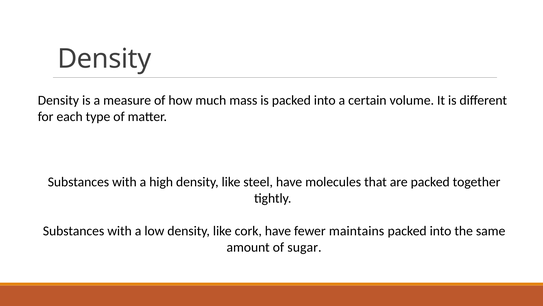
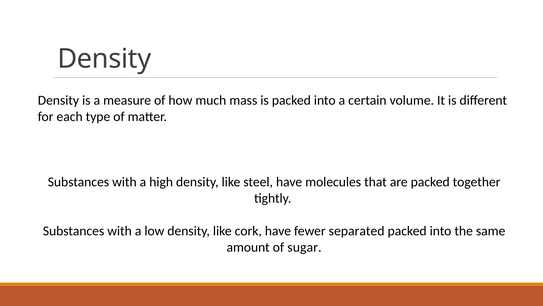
maintains: maintains -> separated
